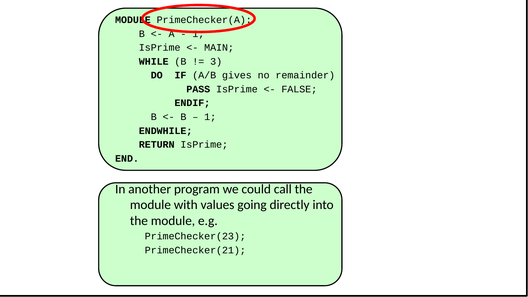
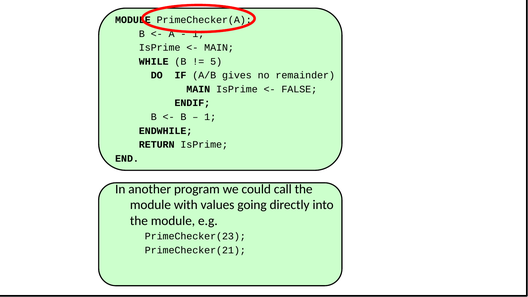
3: 3 -> 5
PASS at (198, 89): PASS -> MAIN
